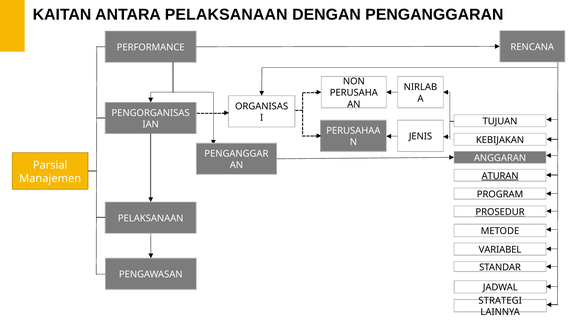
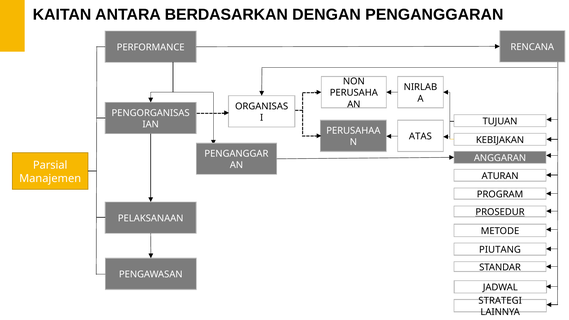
ANTARA PELAKSANAAN: PELAKSANAAN -> BERDASARKAN
JENIS: JENIS -> ATAS
ATURAN underline: present -> none
VARIABEL: VARIABEL -> PIUTANG
